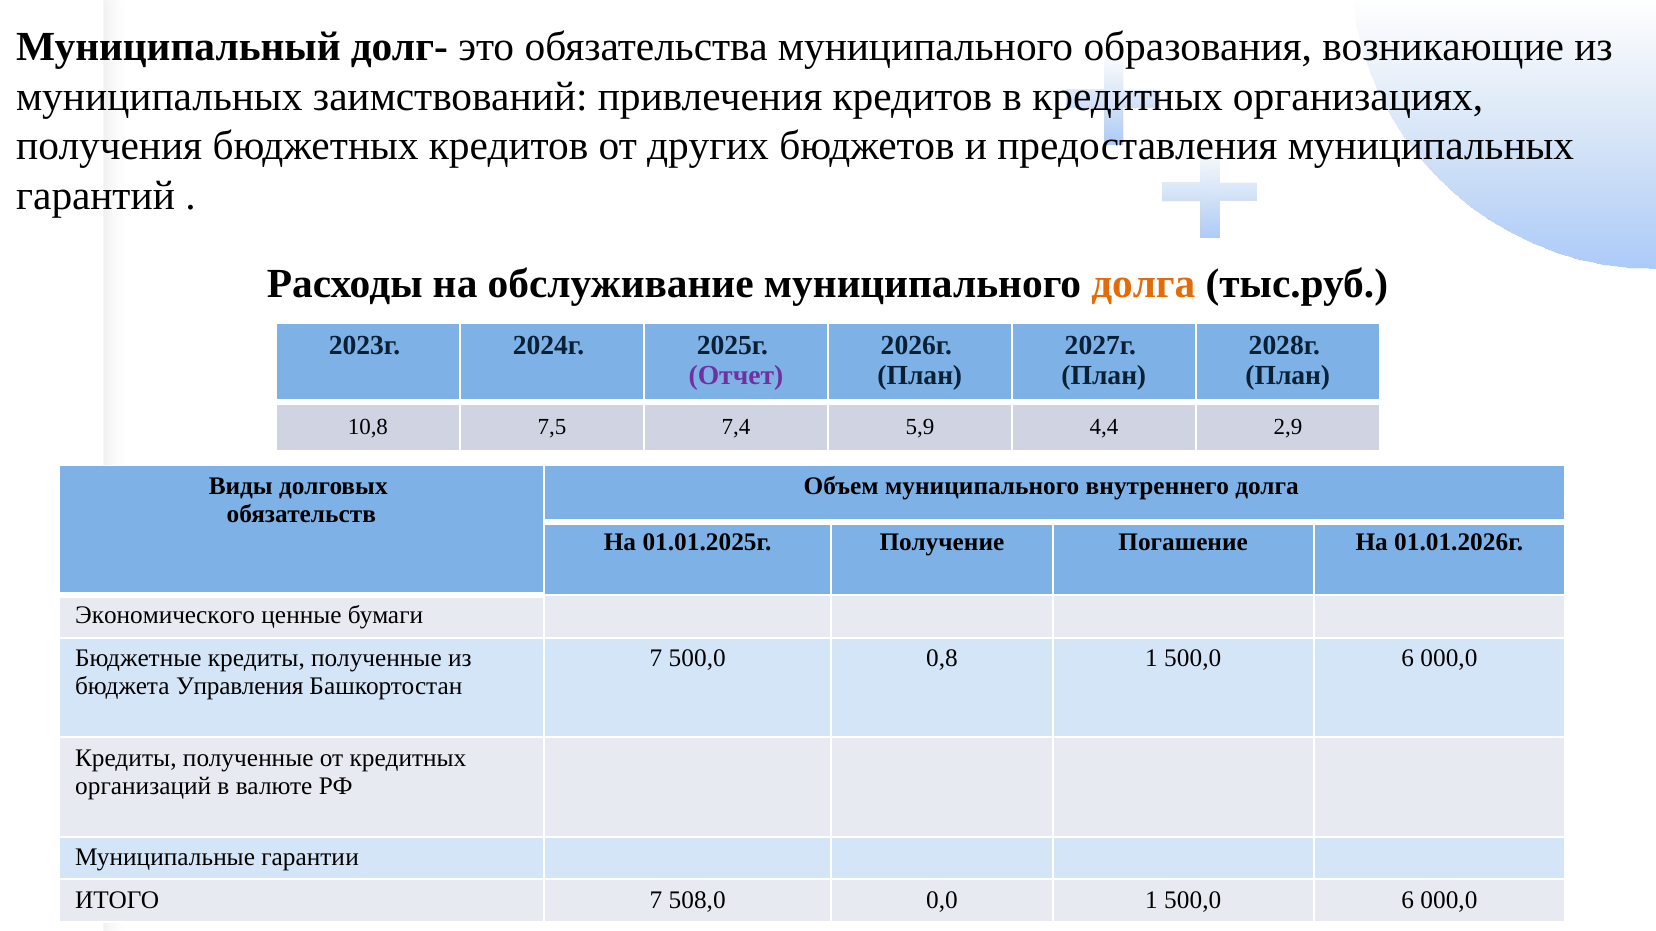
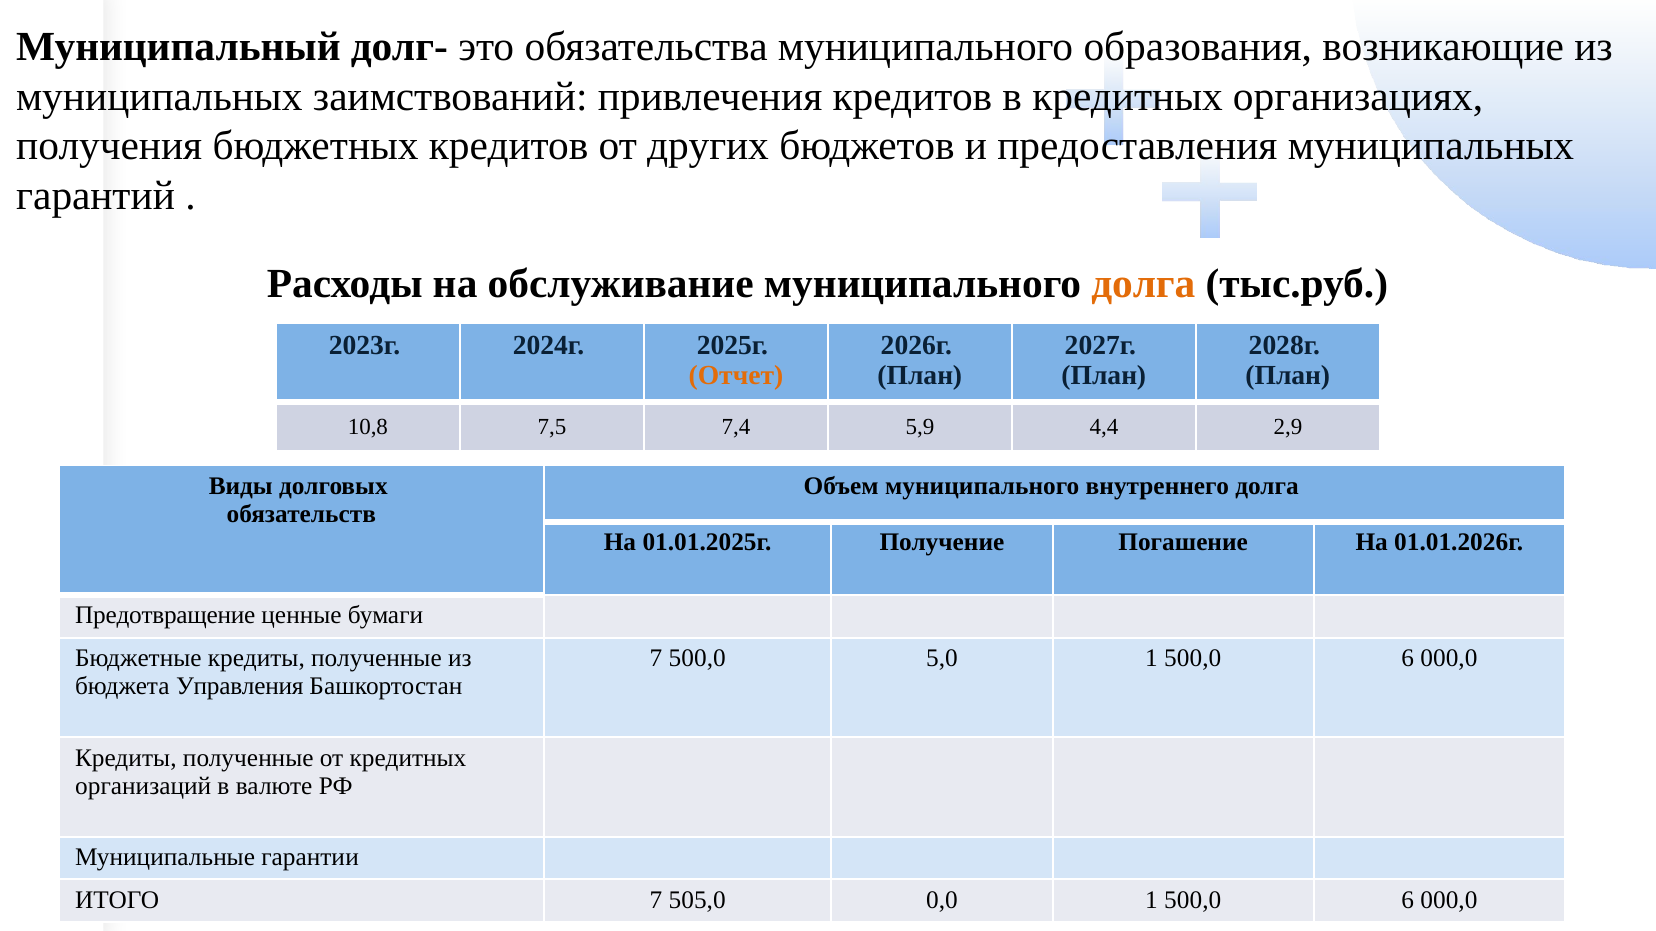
Отчет colour: purple -> orange
Экономического: Экономического -> Предотвращение
0,8: 0,8 -> 5,0
508,0: 508,0 -> 505,0
